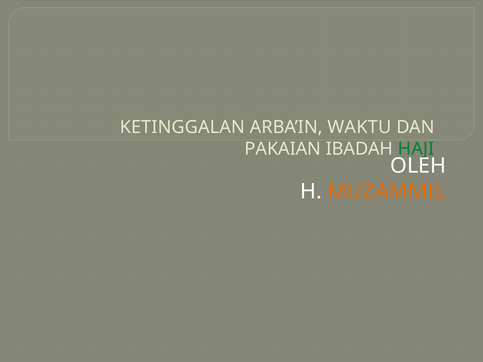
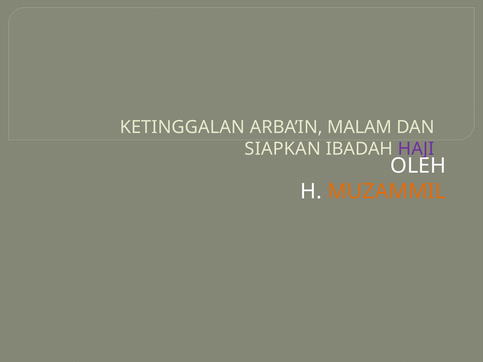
WAKTU: WAKTU -> MALAM
PAKAIAN: PAKAIAN -> SIAPKAN
HAJI colour: green -> purple
